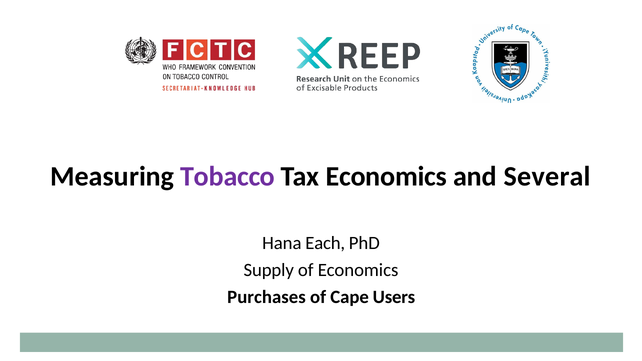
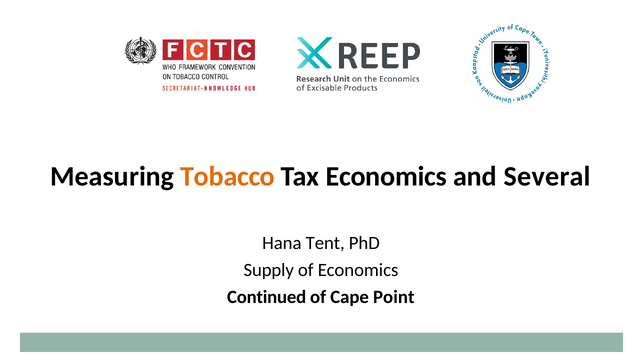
Tobacco colour: purple -> orange
Each: Each -> Tent
Purchases: Purchases -> Continued
Users: Users -> Point
